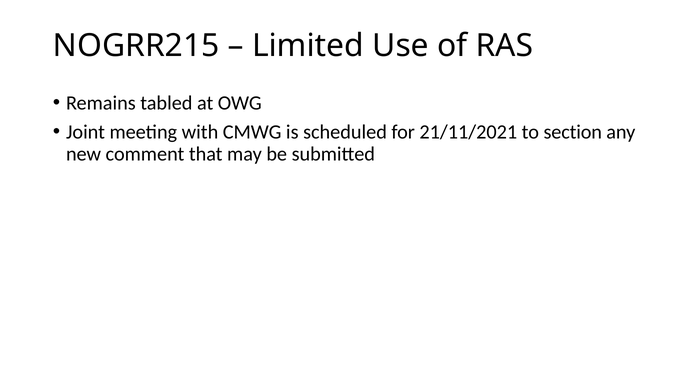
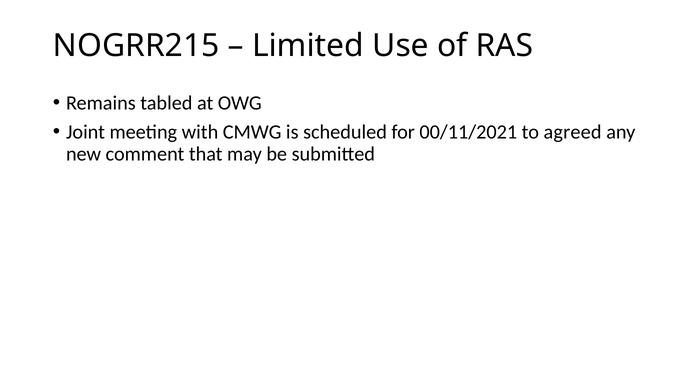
21/11/2021: 21/11/2021 -> 00/11/2021
section: section -> agreed
